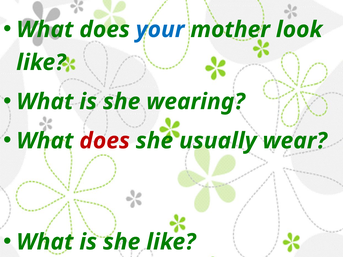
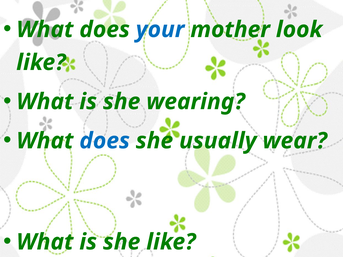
does at (105, 141) colour: red -> blue
